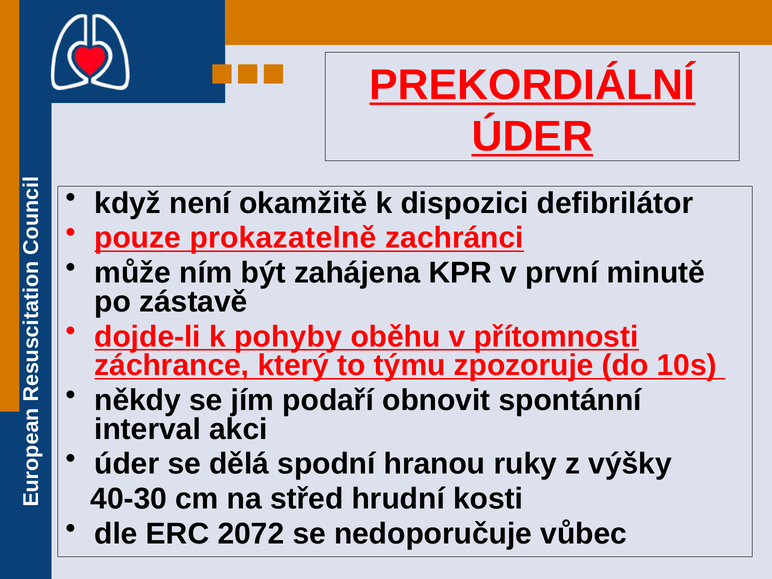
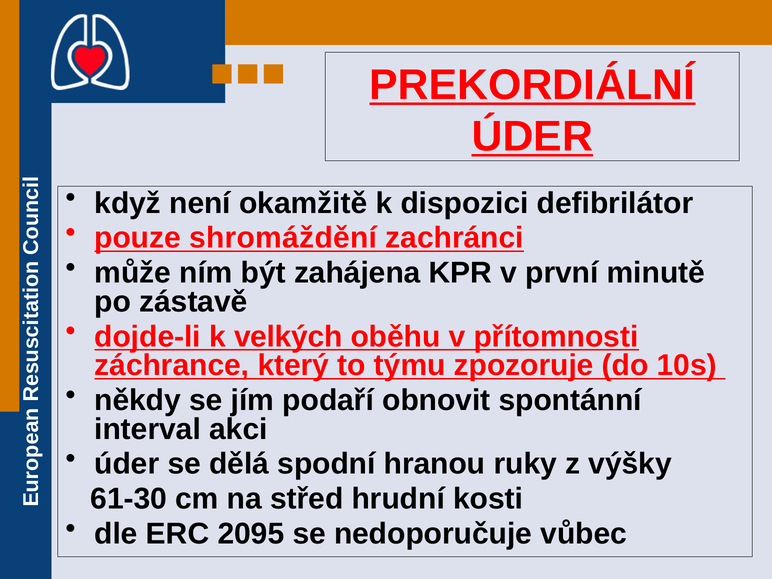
prokazatelně: prokazatelně -> shromáždění
pohyby: pohyby -> velkých
40-30: 40-30 -> 61-30
2072: 2072 -> 2095
